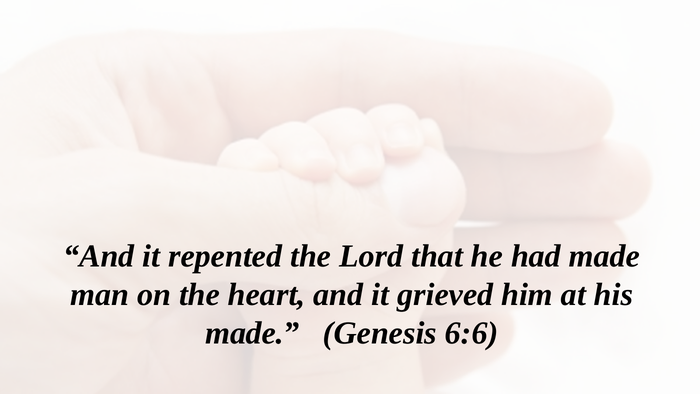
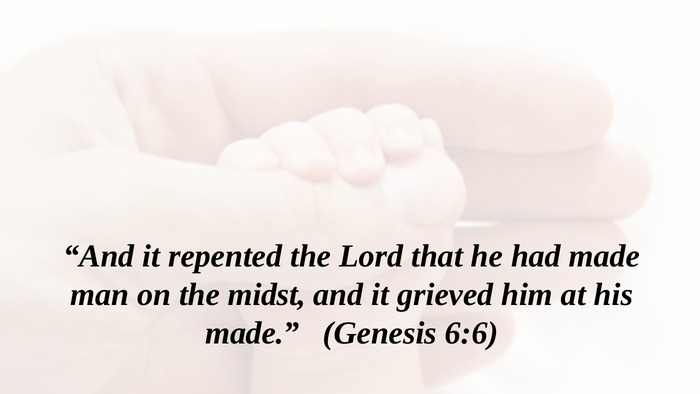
heart: heart -> midst
